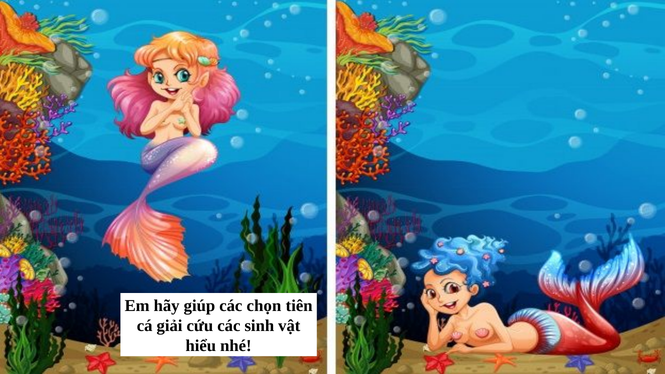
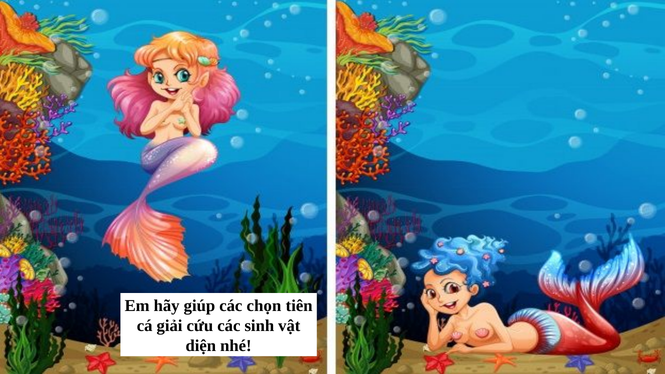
hiểu: hiểu -> diện
